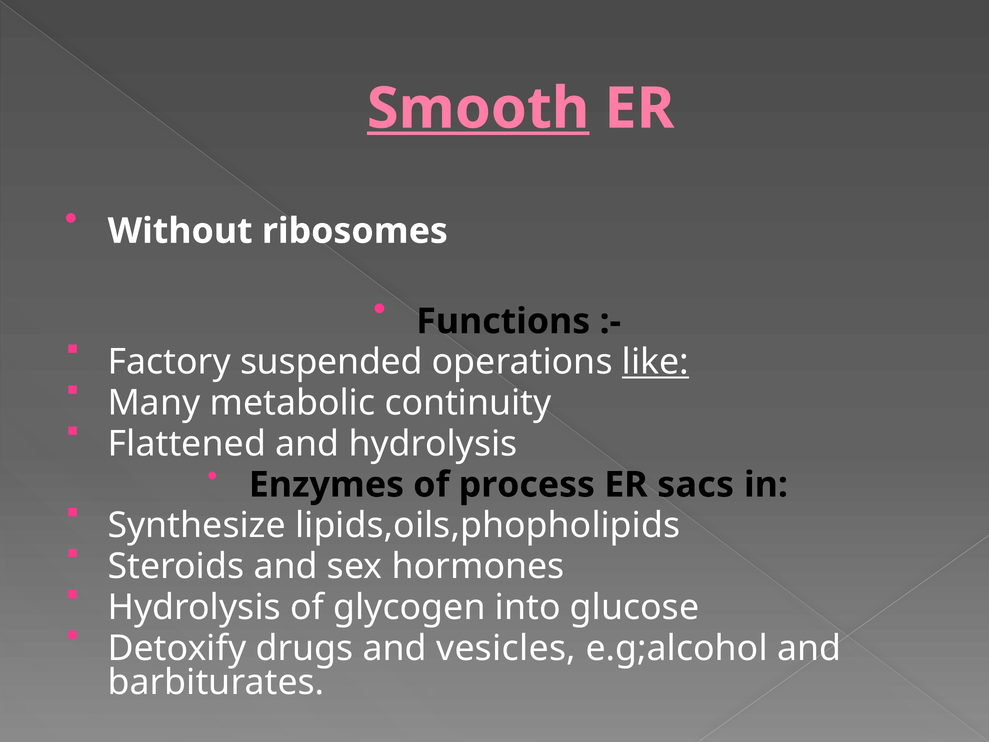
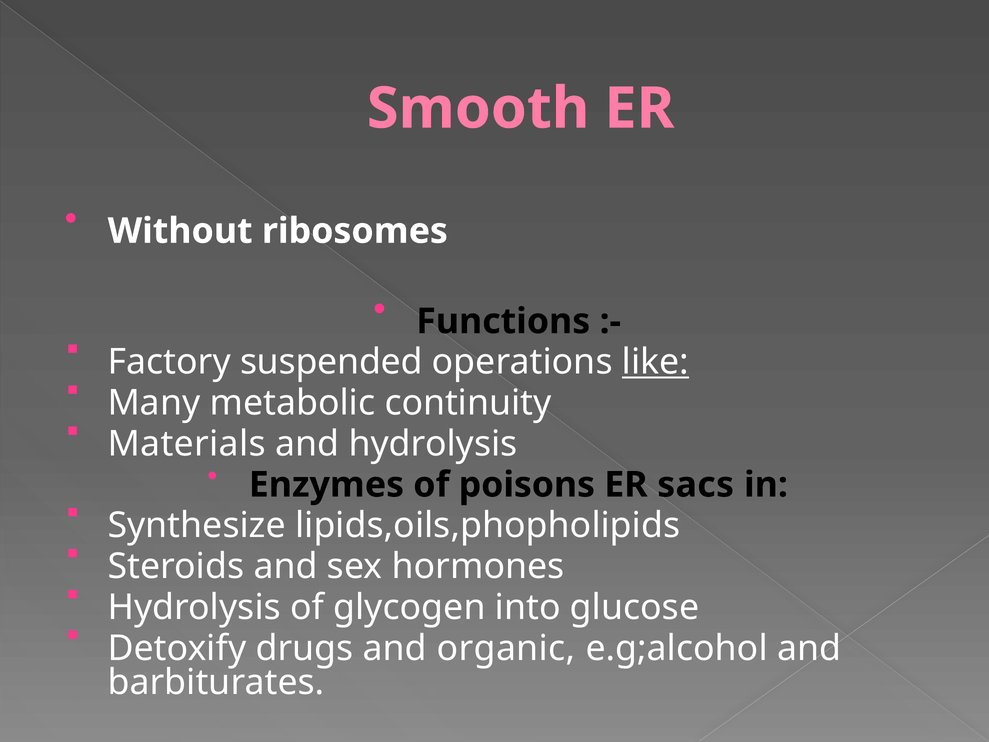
Smooth underline: present -> none
Flattened: Flattened -> Materials
process: process -> poisons
vesicles: vesicles -> organic
